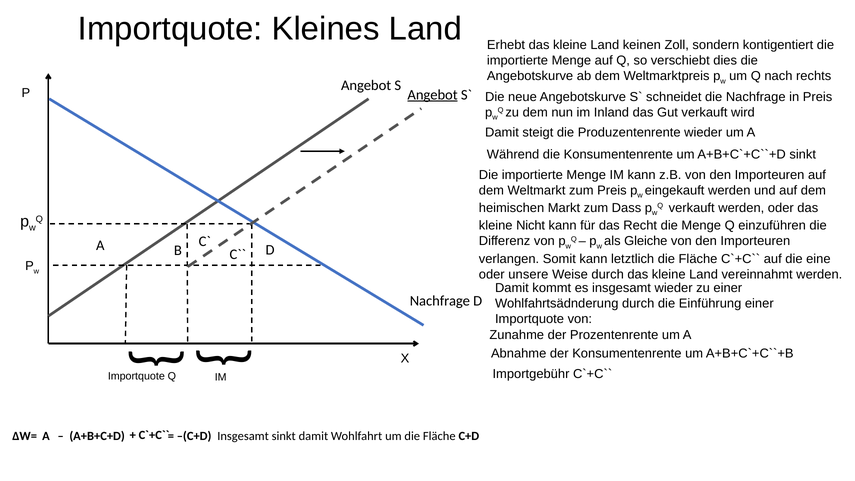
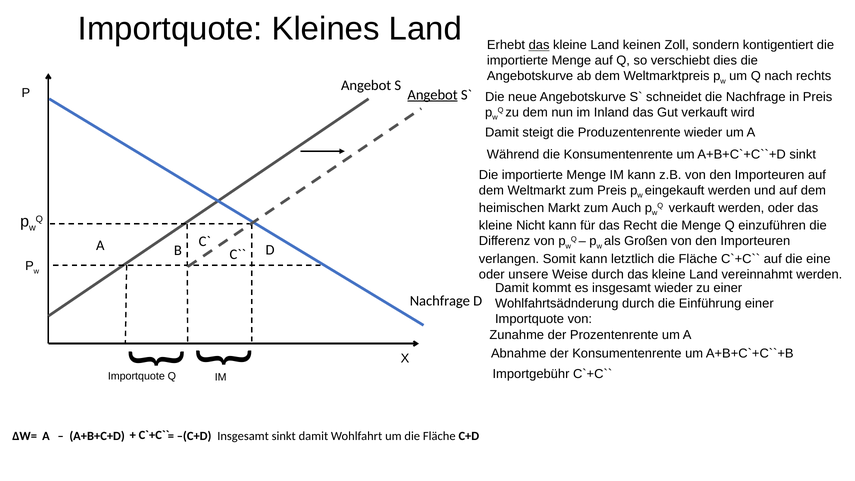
das at (539, 45) underline: none -> present
Dass: Dass -> Auch
Gleiche: Gleiche -> Großen
